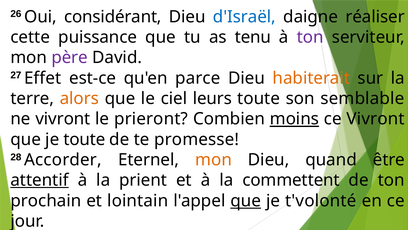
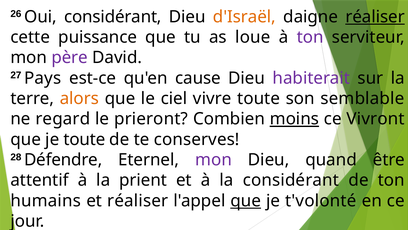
d'Israël colour: blue -> orange
réaliser at (375, 17) underline: none -> present
tenu: tenu -> loue
Effet: Effet -> Pays
parce: parce -> cause
habiterait colour: orange -> purple
leurs: leurs -> vivre
ne vivront: vivront -> regard
promesse: promesse -> conserves
Accorder: Accorder -> Défendre
mon at (214, 160) colour: orange -> purple
attentif underline: present -> none
la commettent: commettent -> considérant
prochain: prochain -> humains
et lointain: lointain -> réaliser
